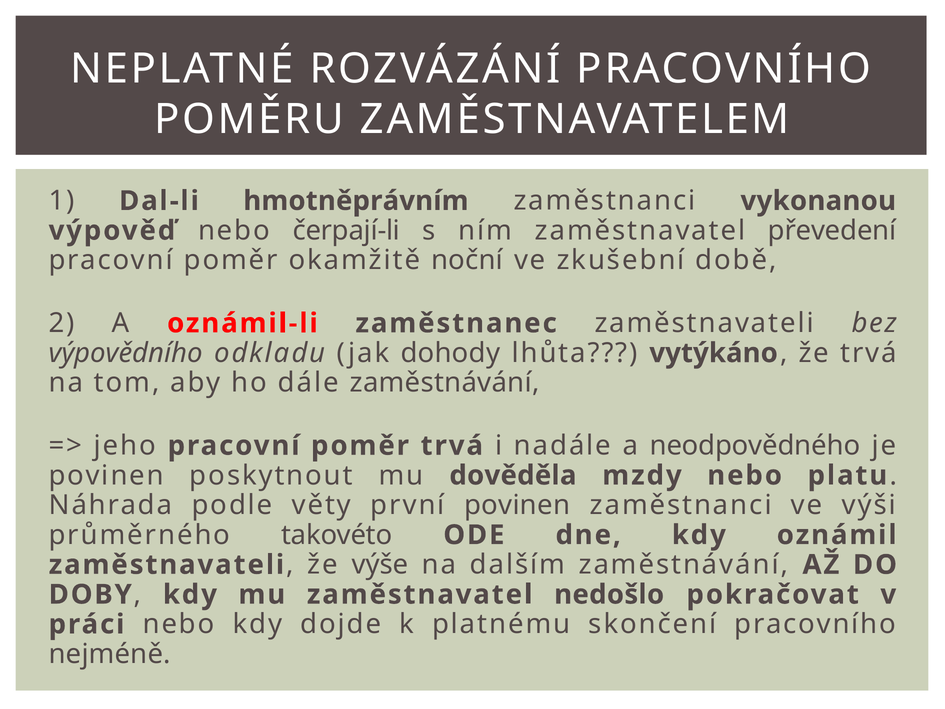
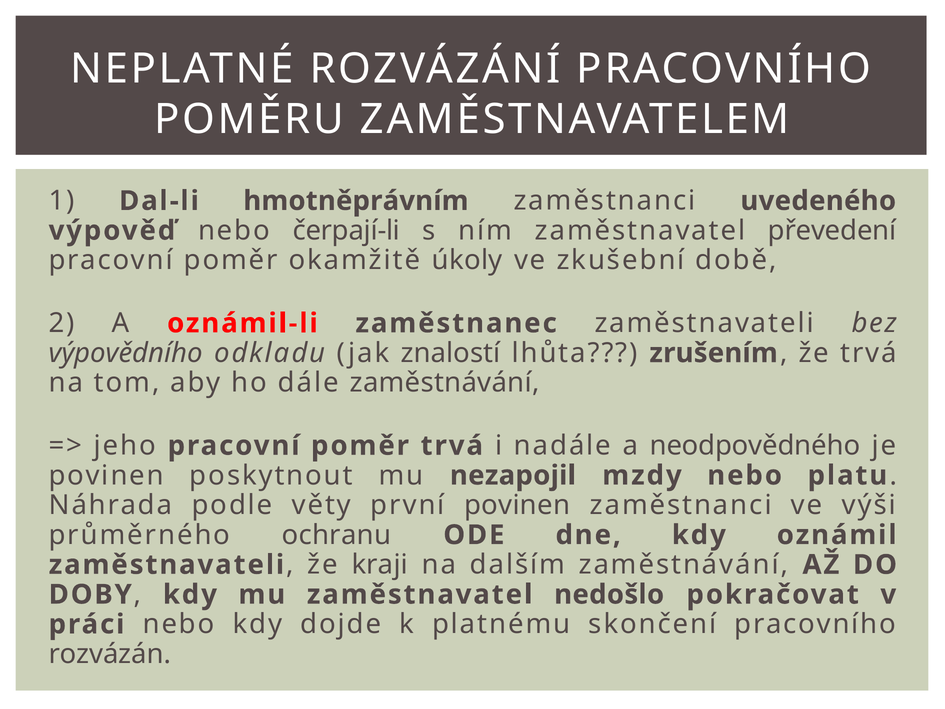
vykonanou: vykonanou -> uvedeného
noční: noční -> úkoly
dohody: dohody -> znalostí
vytýkáno: vytýkáno -> zrušením
dověděla: dověděla -> nezapojil
takovéto: takovéto -> ochranu
výše: výše -> kraji
nejméně: nejméně -> rozvázán
